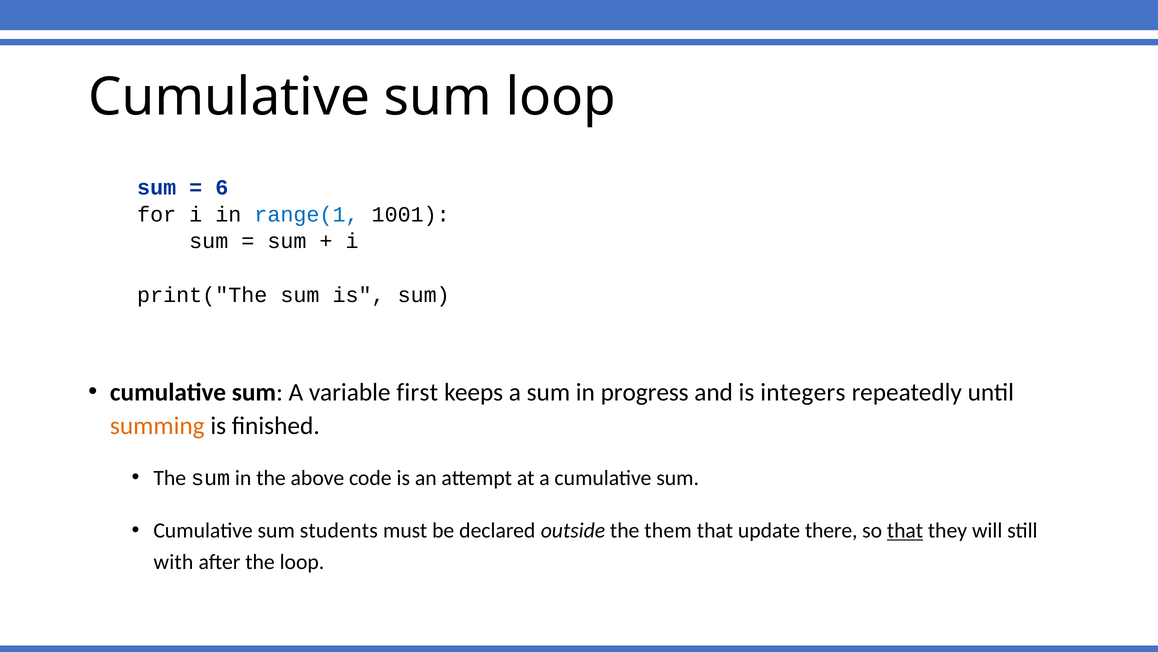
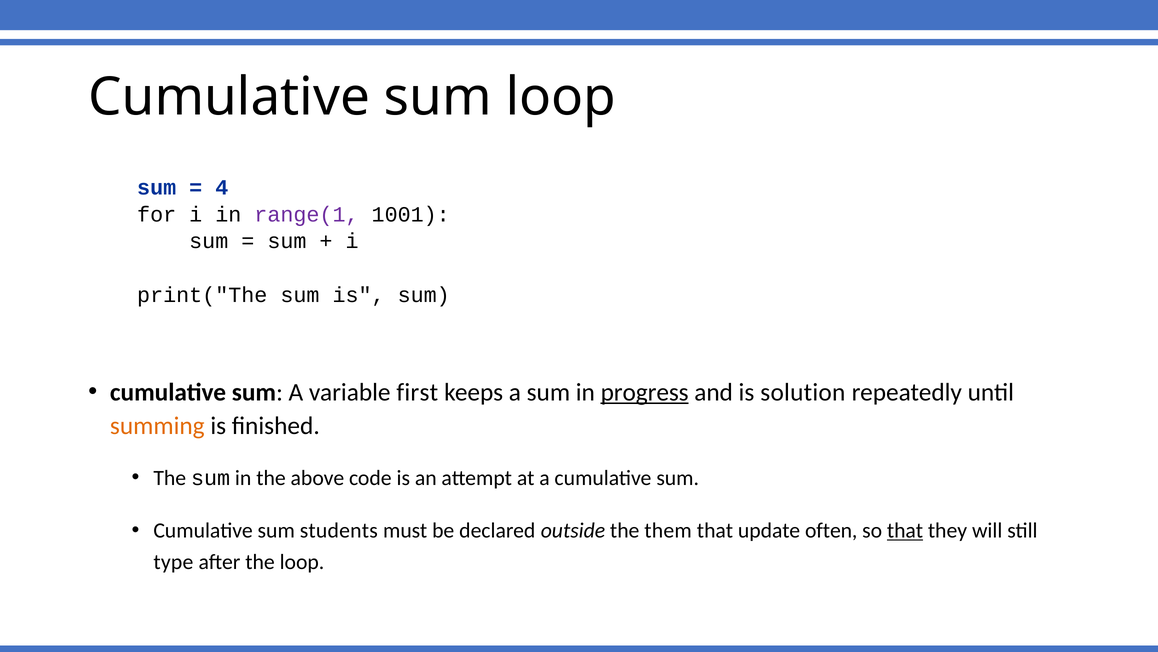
6: 6 -> 4
range(1 colour: blue -> purple
progress underline: none -> present
integers: integers -> solution
there: there -> often
with: with -> type
